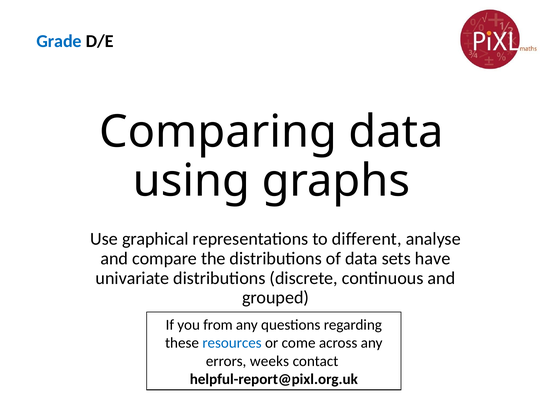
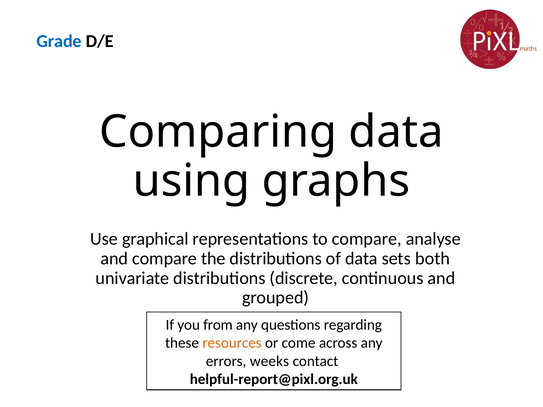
to different: different -> compare
have: have -> both
resources colour: blue -> orange
